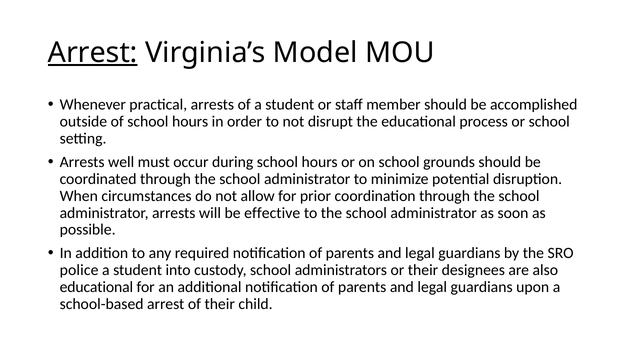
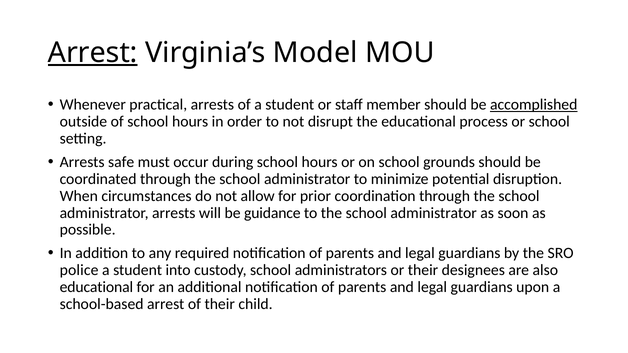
accomplished underline: none -> present
well: well -> safe
effective: effective -> guidance
